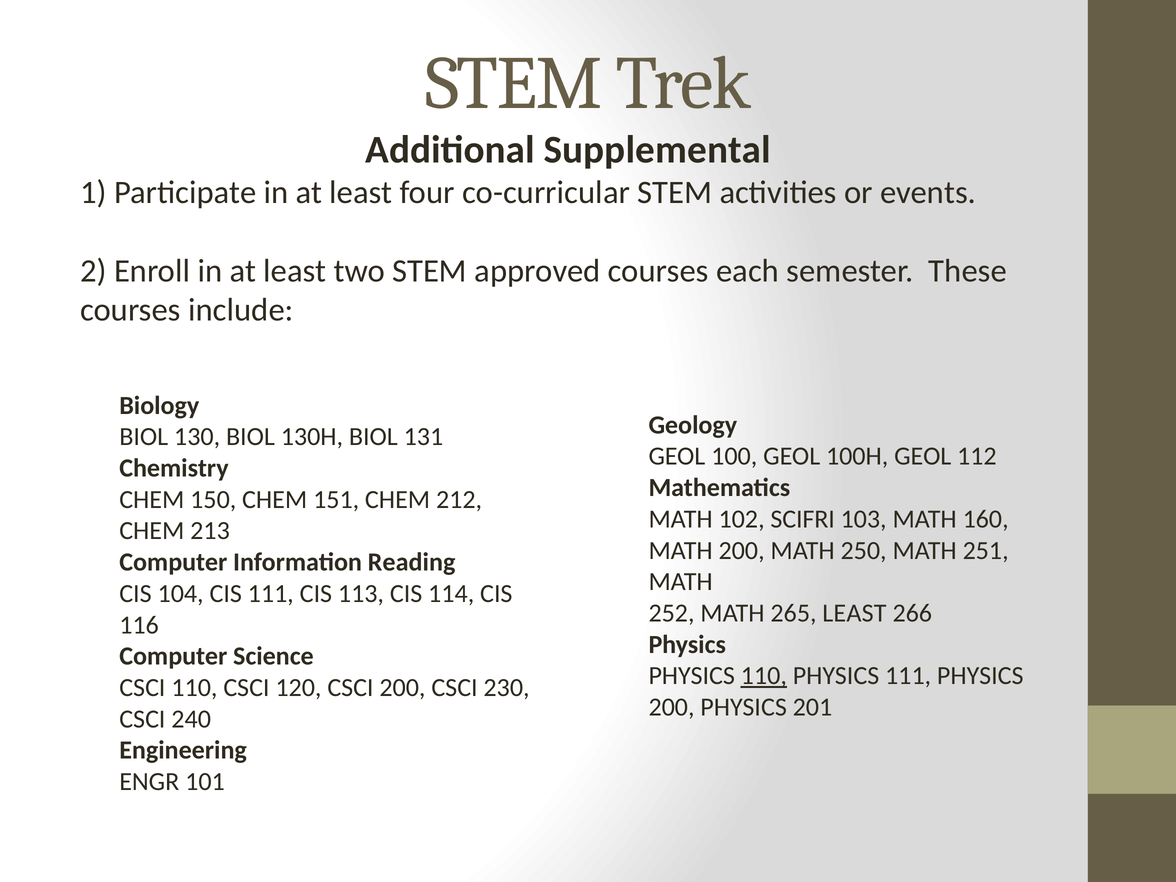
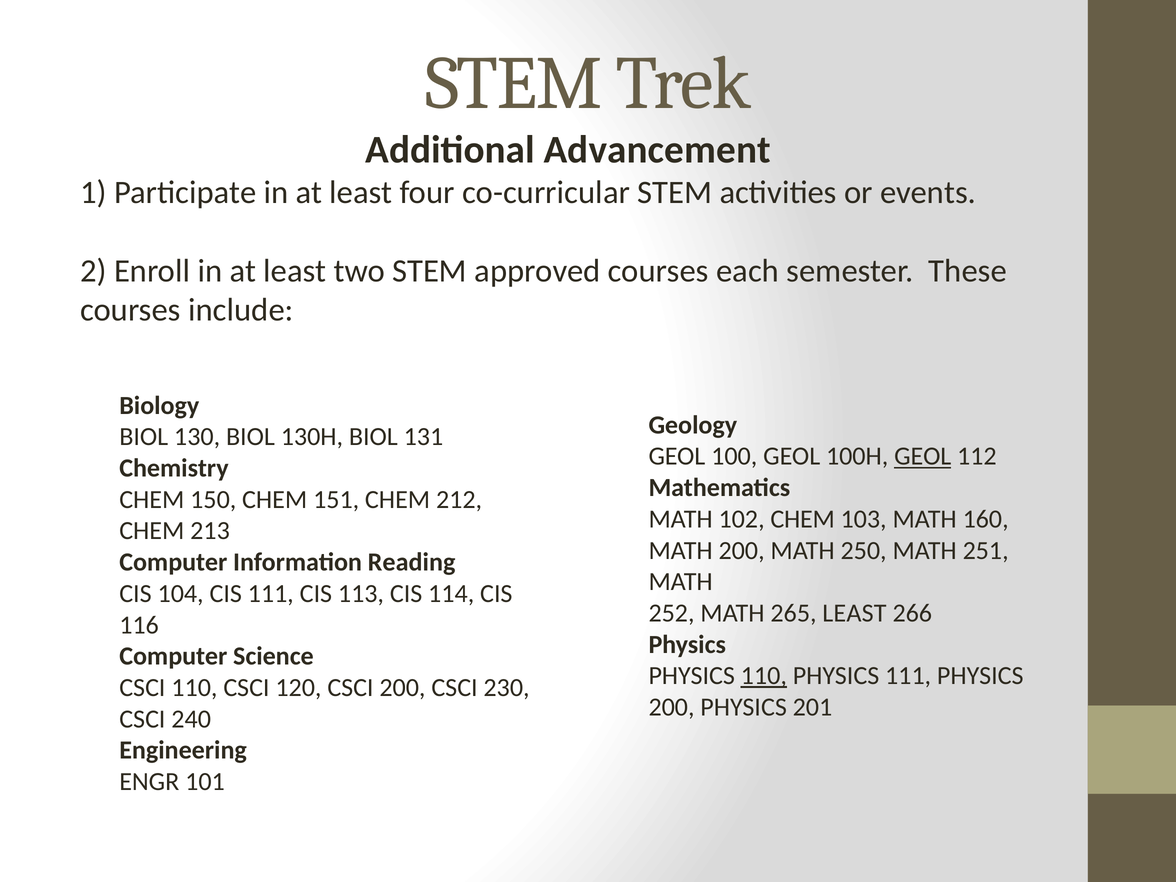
Supplemental: Supplemental -> Advancement
GEOL at (923, 456) underline: none -> present
102 SCIFRI: SCIFRI -> CHEM
